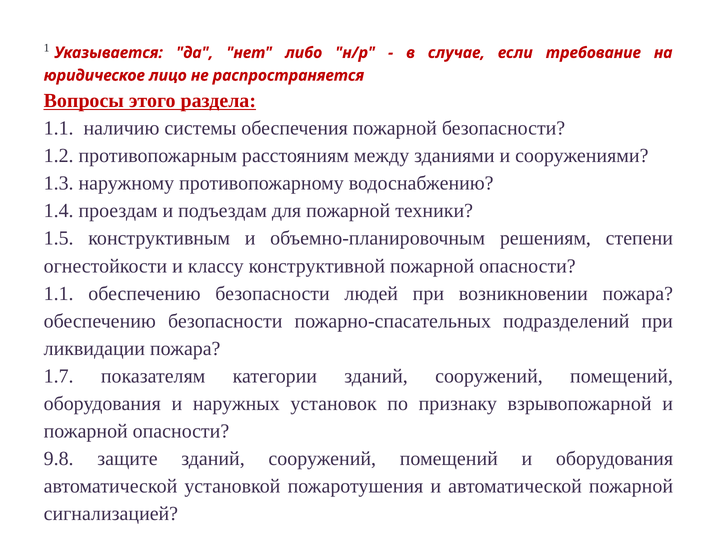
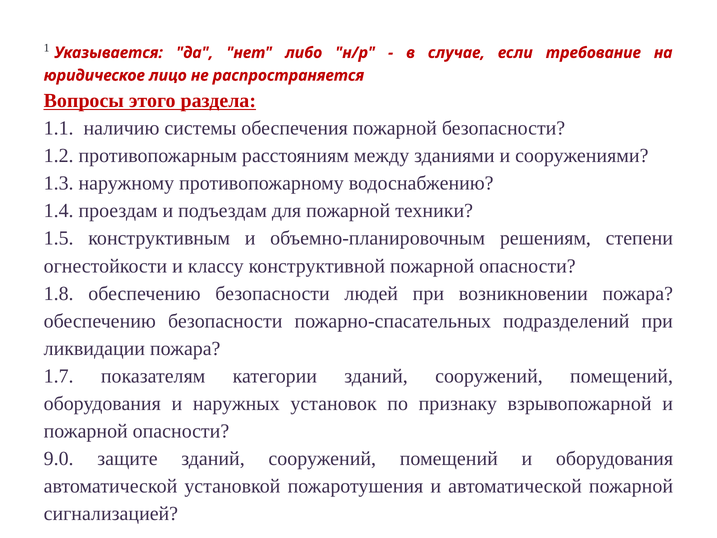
1.1 at (59, 293): 1.1 -> 1.8
9.8: 9.8 -> 9.0
